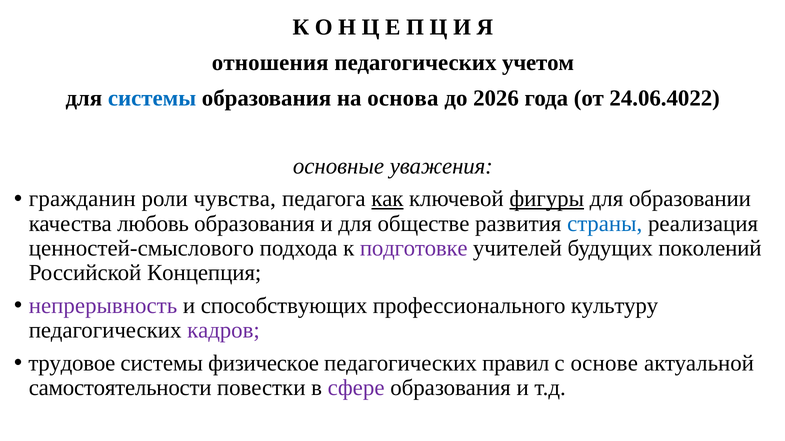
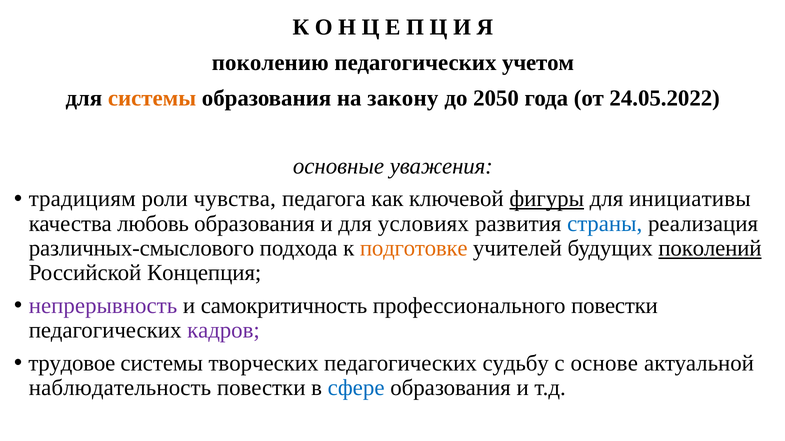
отношения: отношения -> поколению
системы at (152, 98) colour: blue -> orange
основа: основа -> закону
2026: 2026 -> 2050
24.06.4022: 24.06.4022 -> 24.05.2022
гражданин: гражданин -> традициям
как underline: present -> none
образовании: образовании -> инициативы
обществе: обществе -> условиях
ценностей-смыслового: ценностей-смыслового -> различных-смыслового
подготовке colour: purple -> orange
поколений underline: none -> present
способствующих: способствующих -> самокритичность
профессионального культуру: культуру -> повестки
физическое: физическое -> творческих
правил: правил -> судьбу
самостоятельности: самостоятельности -> наблюдательность
сфере colour: purple -> blue
